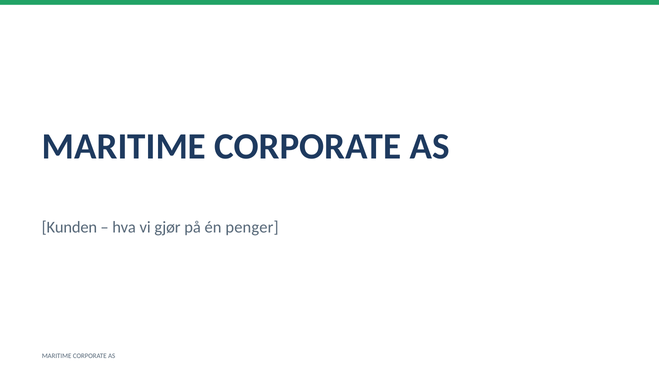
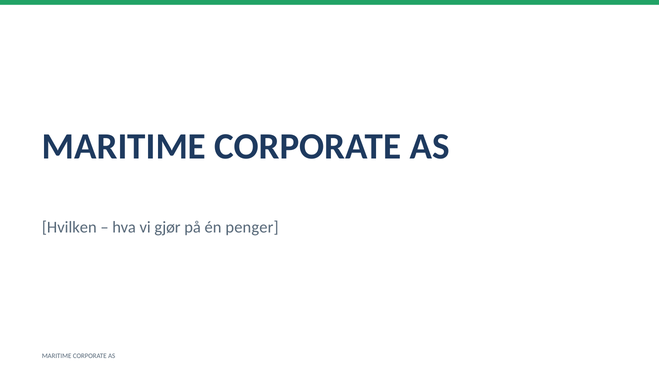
Kunden: Kunden -> Hvilken
